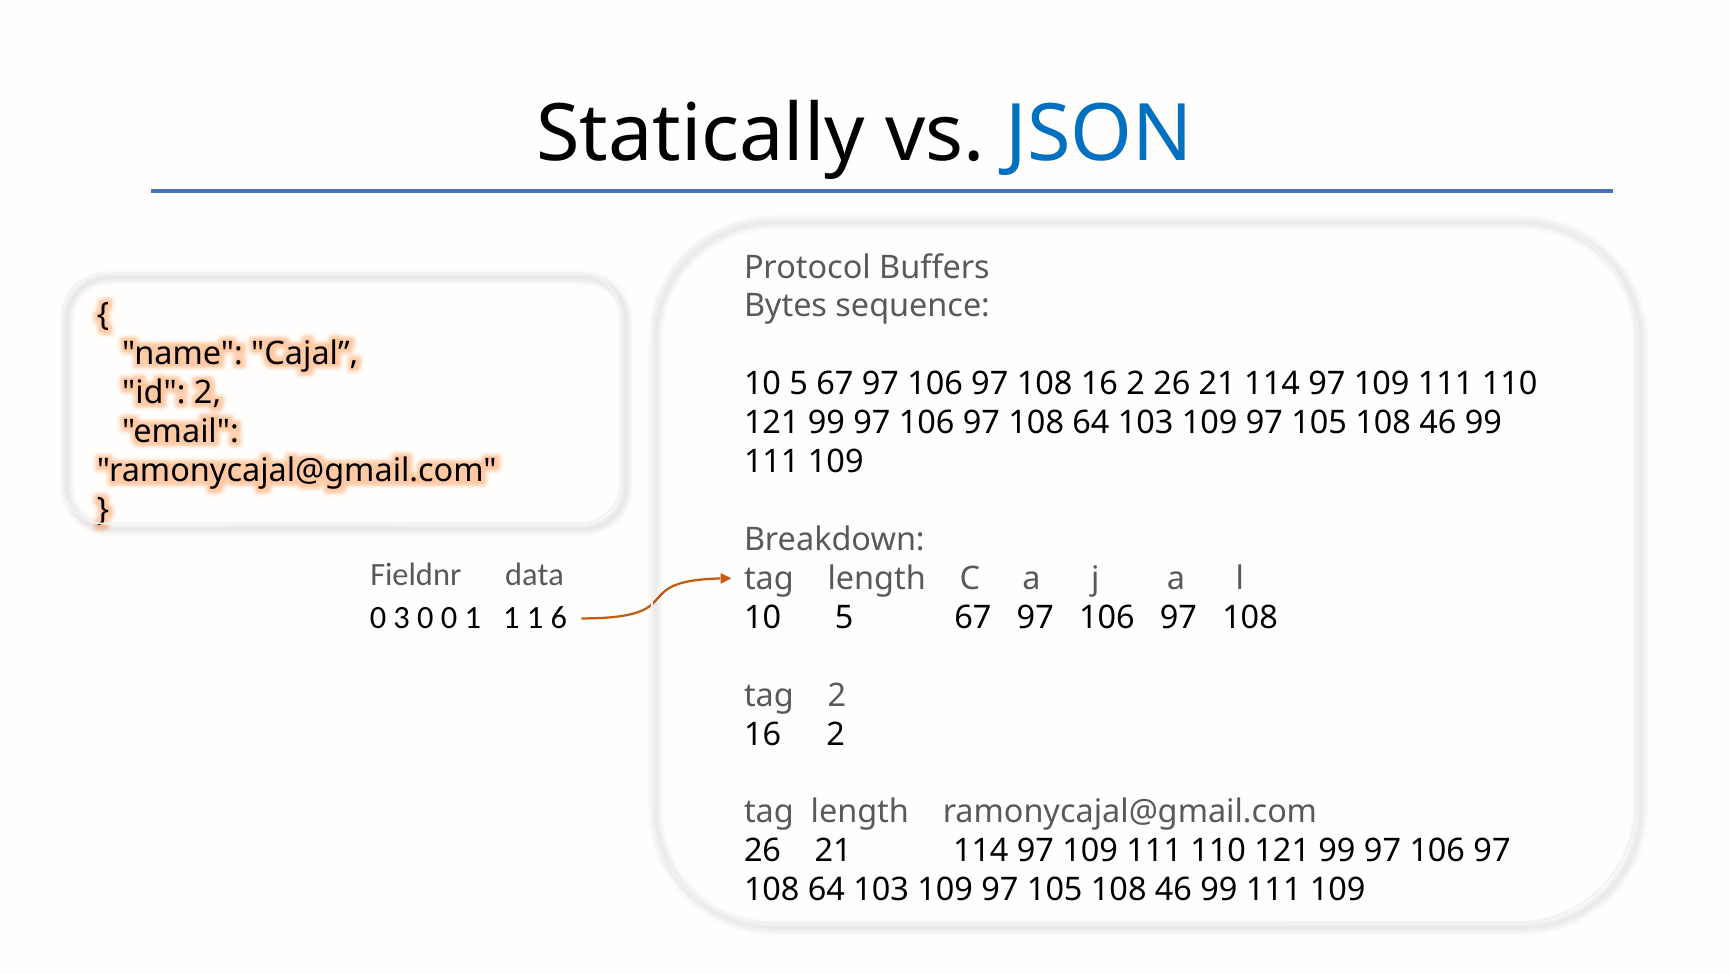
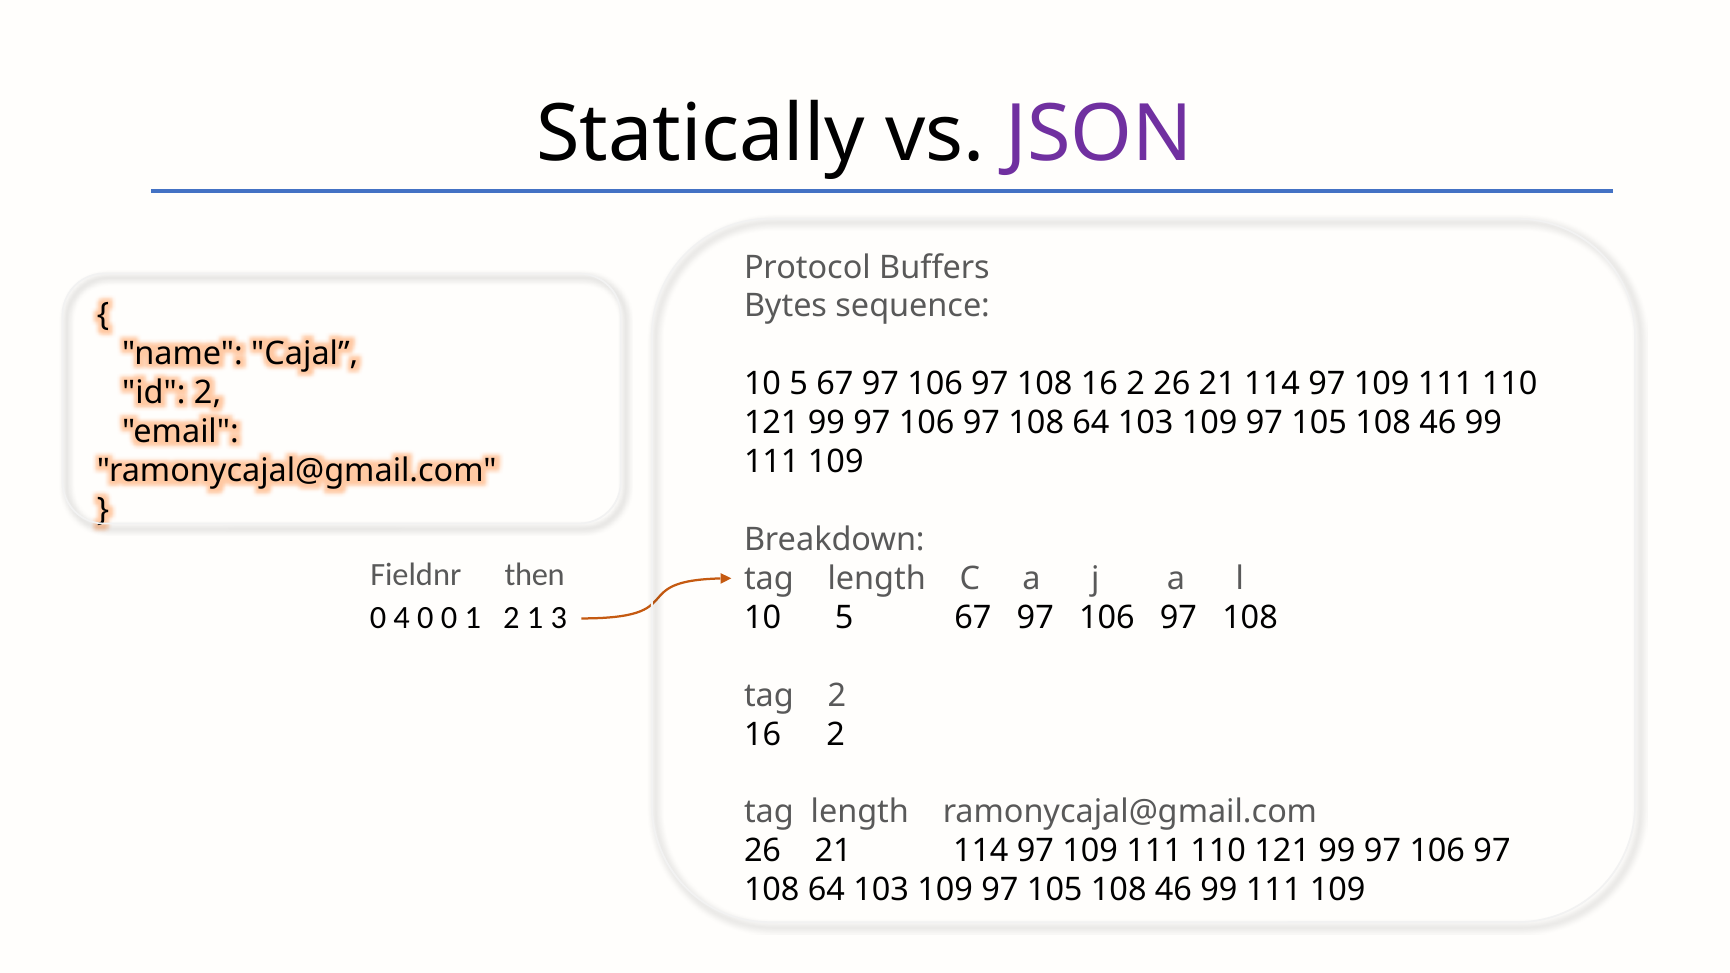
JSON colour: blue -> purple
data: data -> then
3: 3 -> 4
0 1 1: 1 -> 2
6: 6 -> 3
